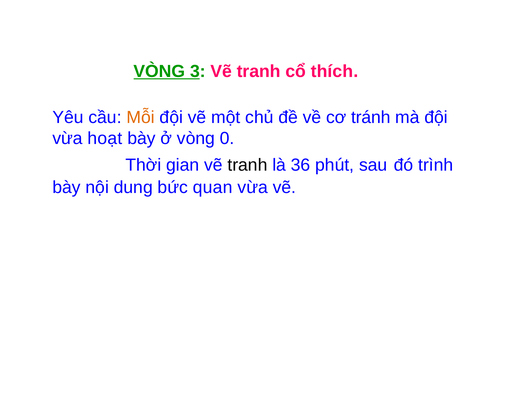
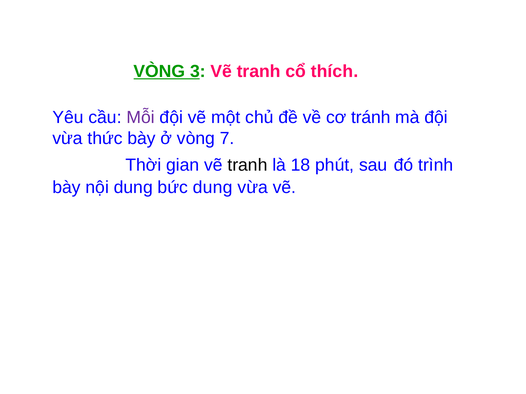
Mỗi colour: orange -> purple
hoạt: hoạt -> thức
0: 0 -> 7
36: 36 -> 18
bức quan: quan -> dung
